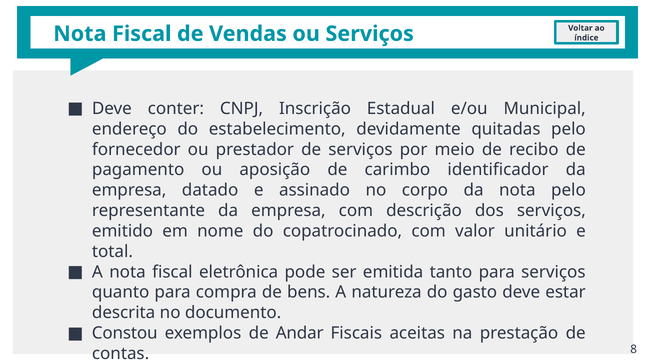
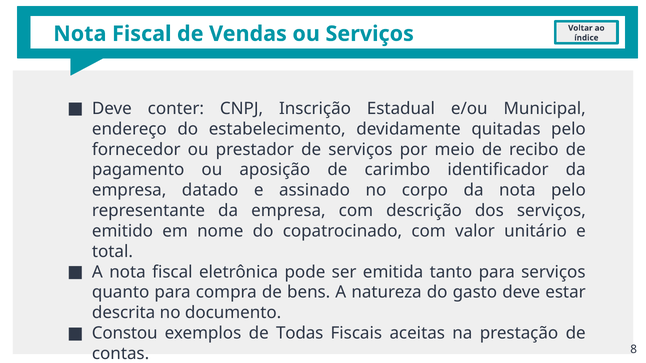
Andar: Andar -> Todas
